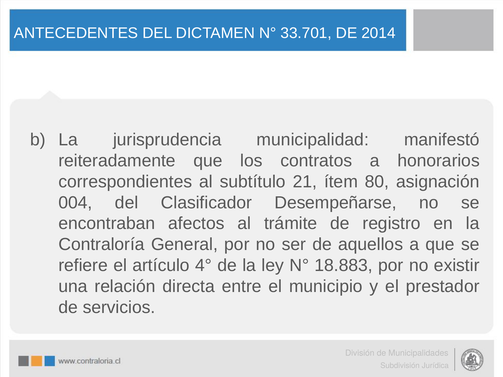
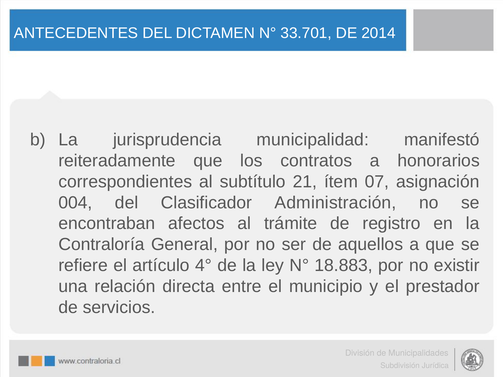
80: 80 -> 07
Desempeñarse: Desempeñarse -> Administración
